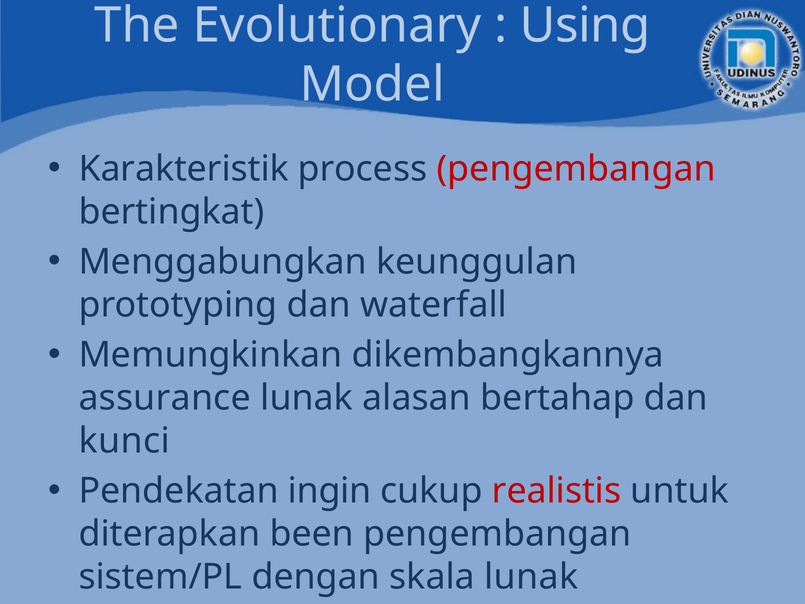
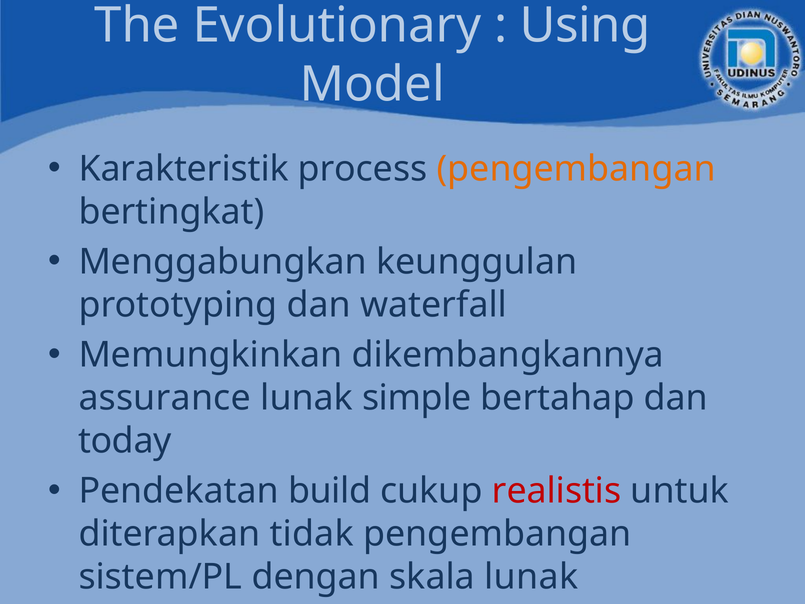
pengembangan at (576, 169) colour: red -> orange
alasan: alasan -> simple
kunci: kunci -> today
ingin: ingin -> build
been: been -> tidak
